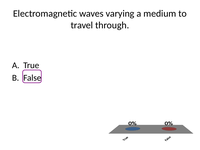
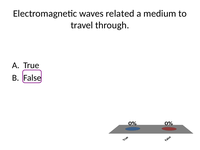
varying: varying -> related
